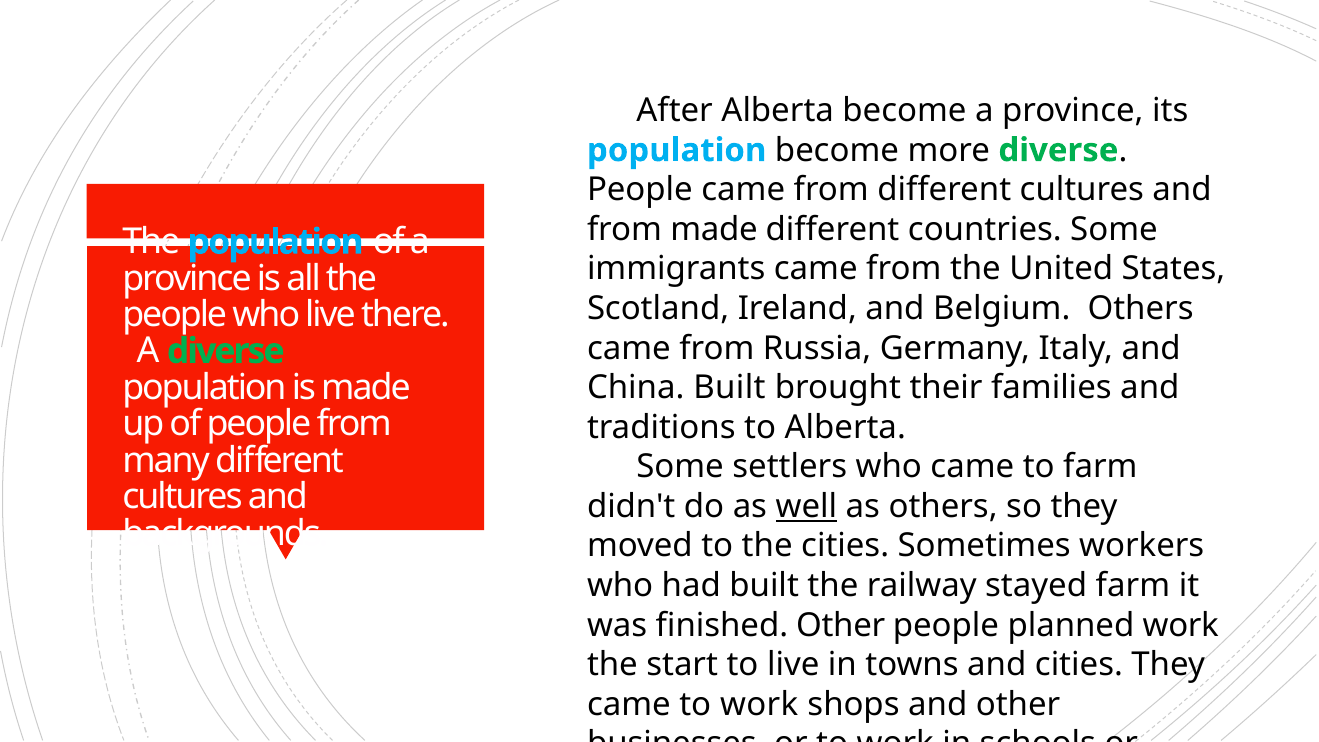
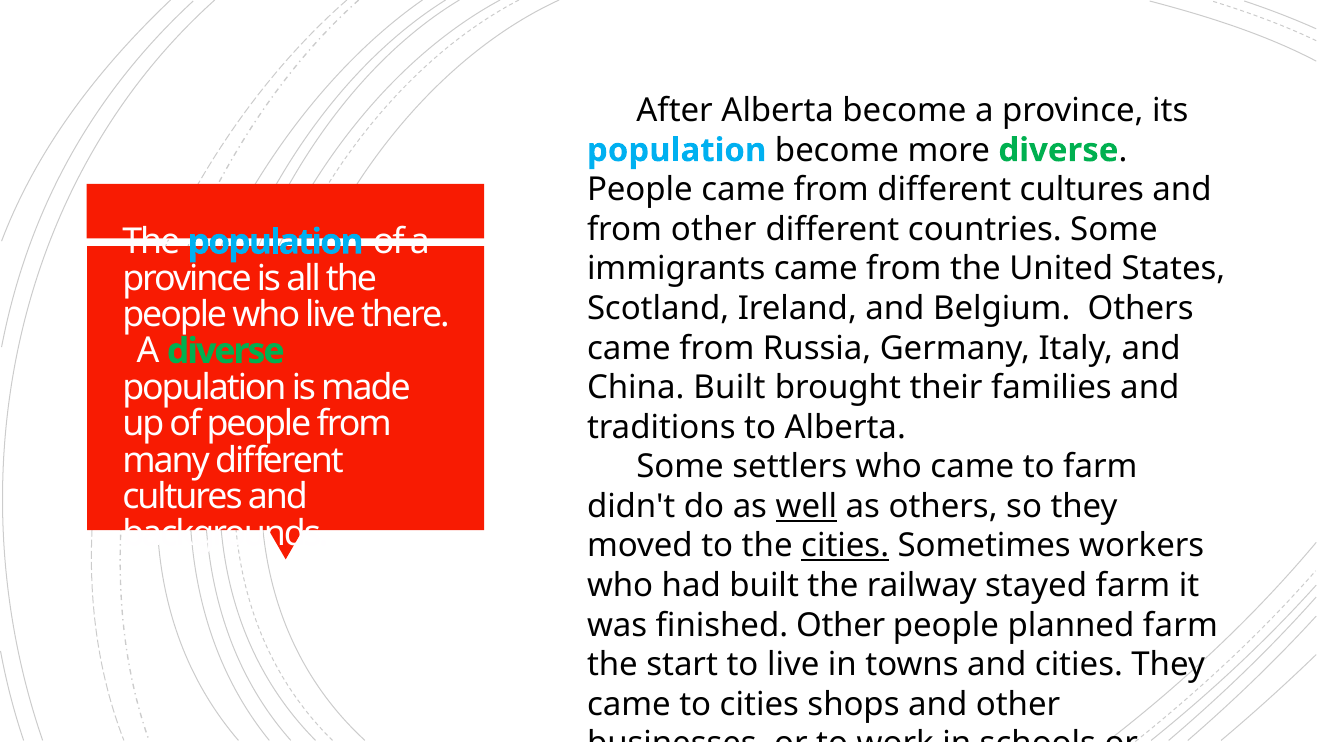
from made: made -> other
cities at (845, 546) underline: none -> present
planned work: work -> farm
came to work: work -> cities
